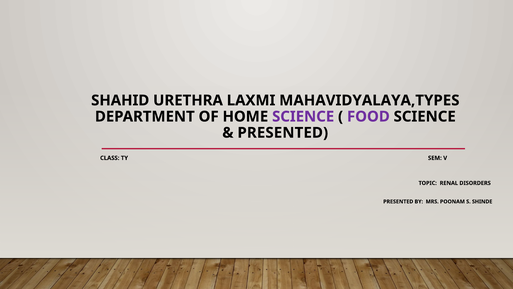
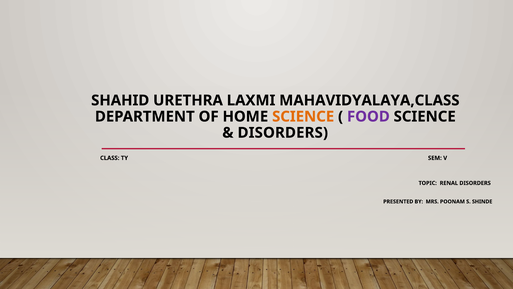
MAHAVIDYALAYA,TYPES: MAHAVIDYALAYA,TYPES -> MAHAVIDYALAYA,CLASS
SCIENCE at (303, 116) colour: purple -> orange
PRESENTED at (283, 133): PRESENTED -> DISORDERS
